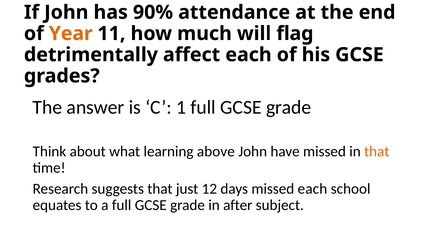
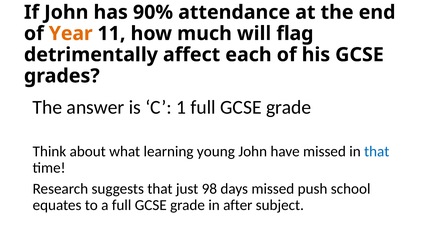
above: above -> young
that at (377, 151) colour: orange -> blue
12: 12 -> 98
missed each: each -> push
